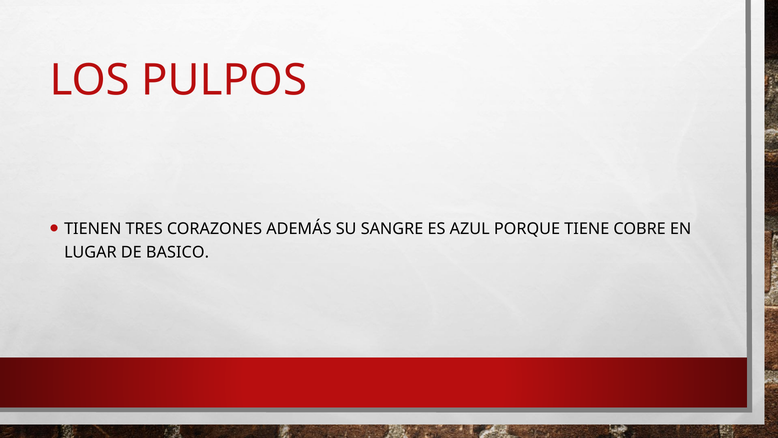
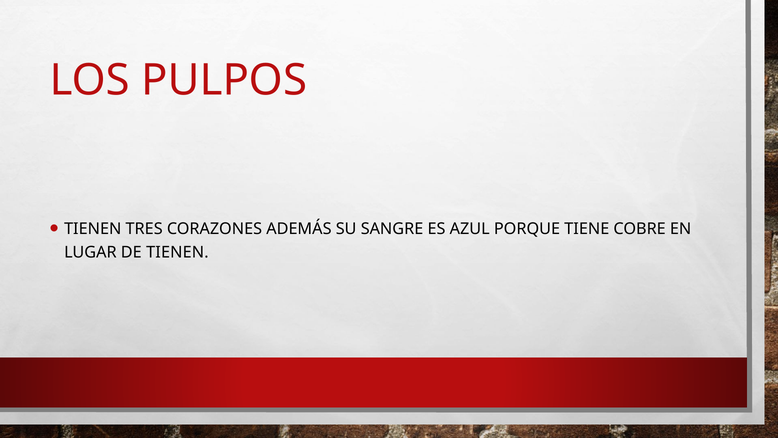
DE BASICO: BASICO -> TIENEN
